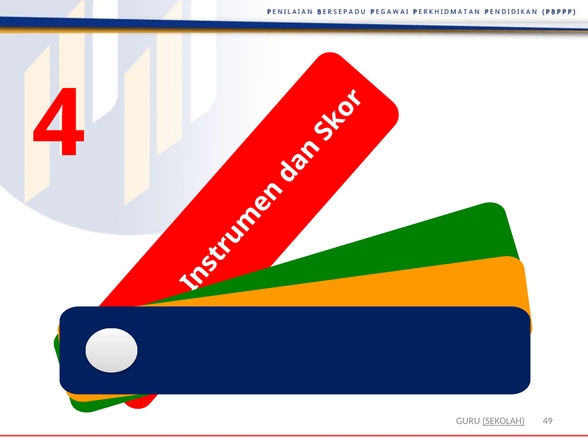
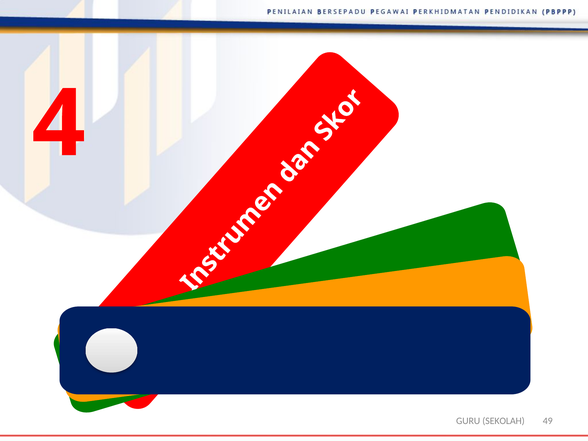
SEKOLAH underline: present -> none
